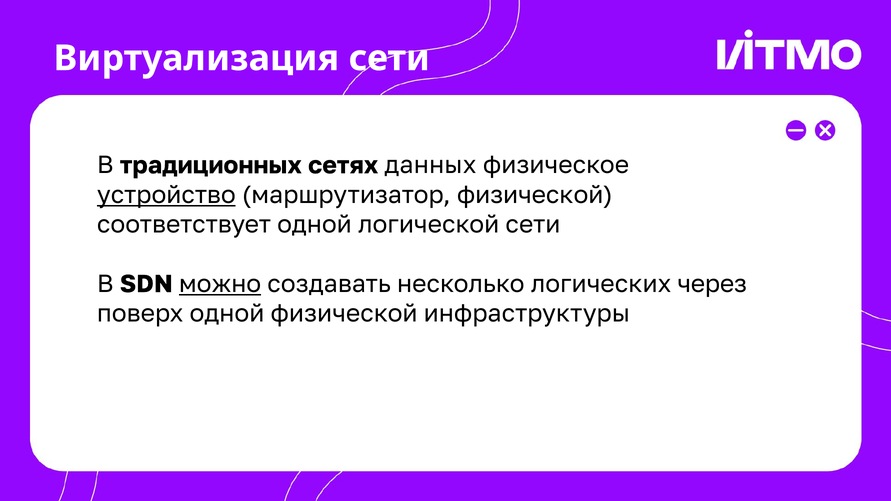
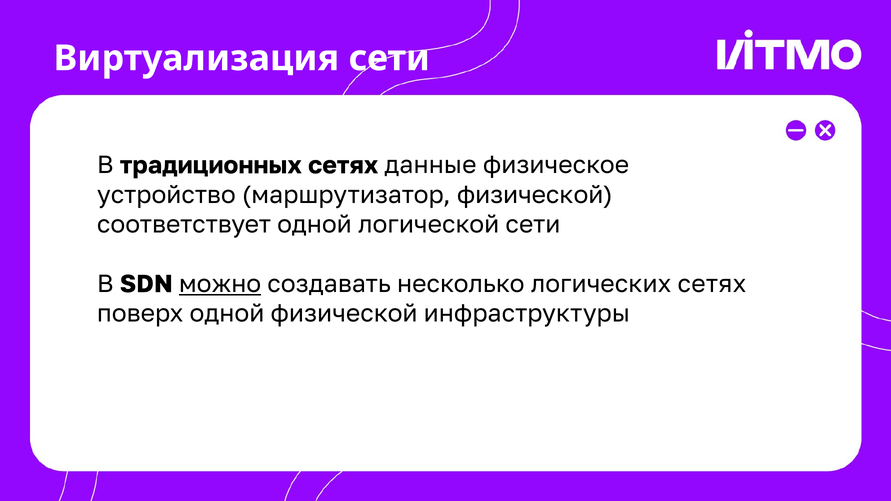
данных: данных -> данные
устройство underline: present -> none
логических через: через -> сетях
